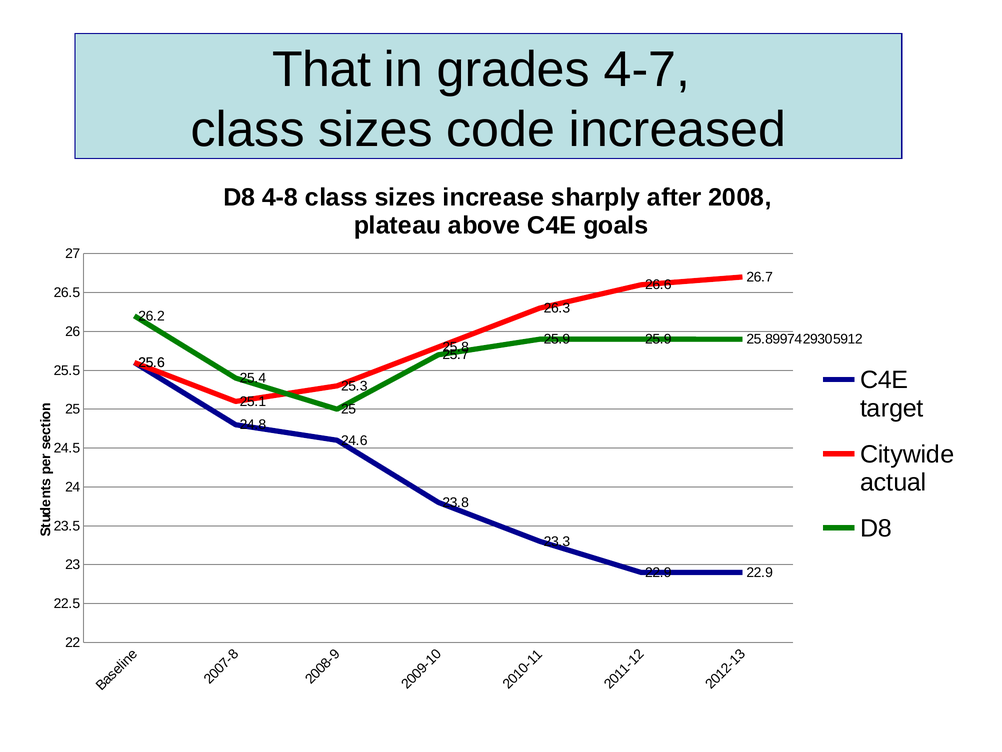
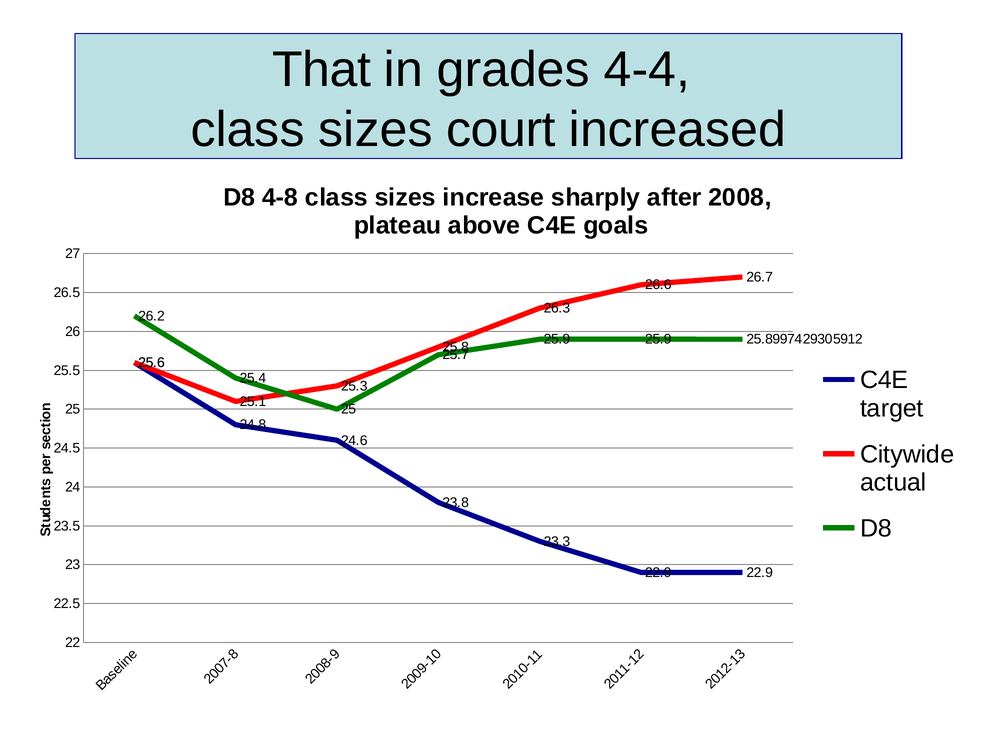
4-7: 4-7 -> 4-4
code: code -> court
